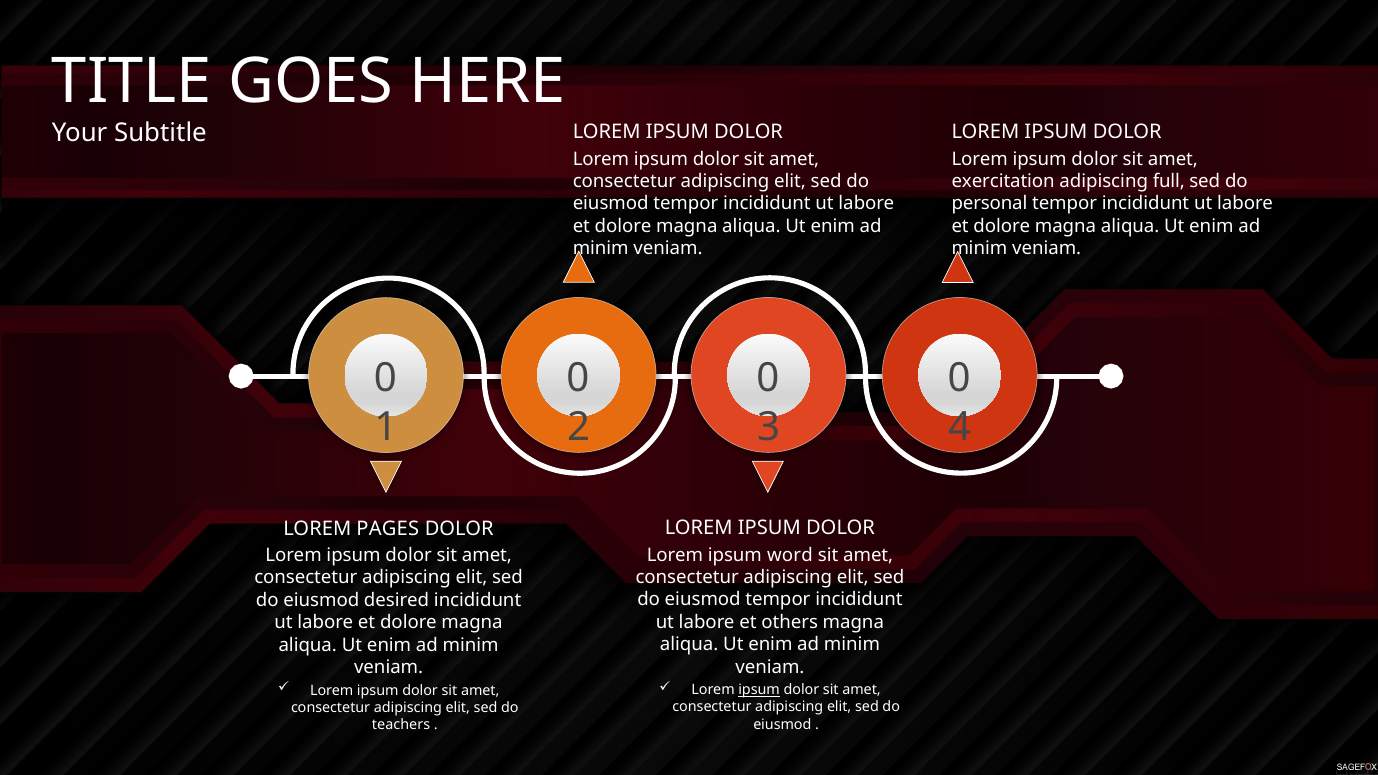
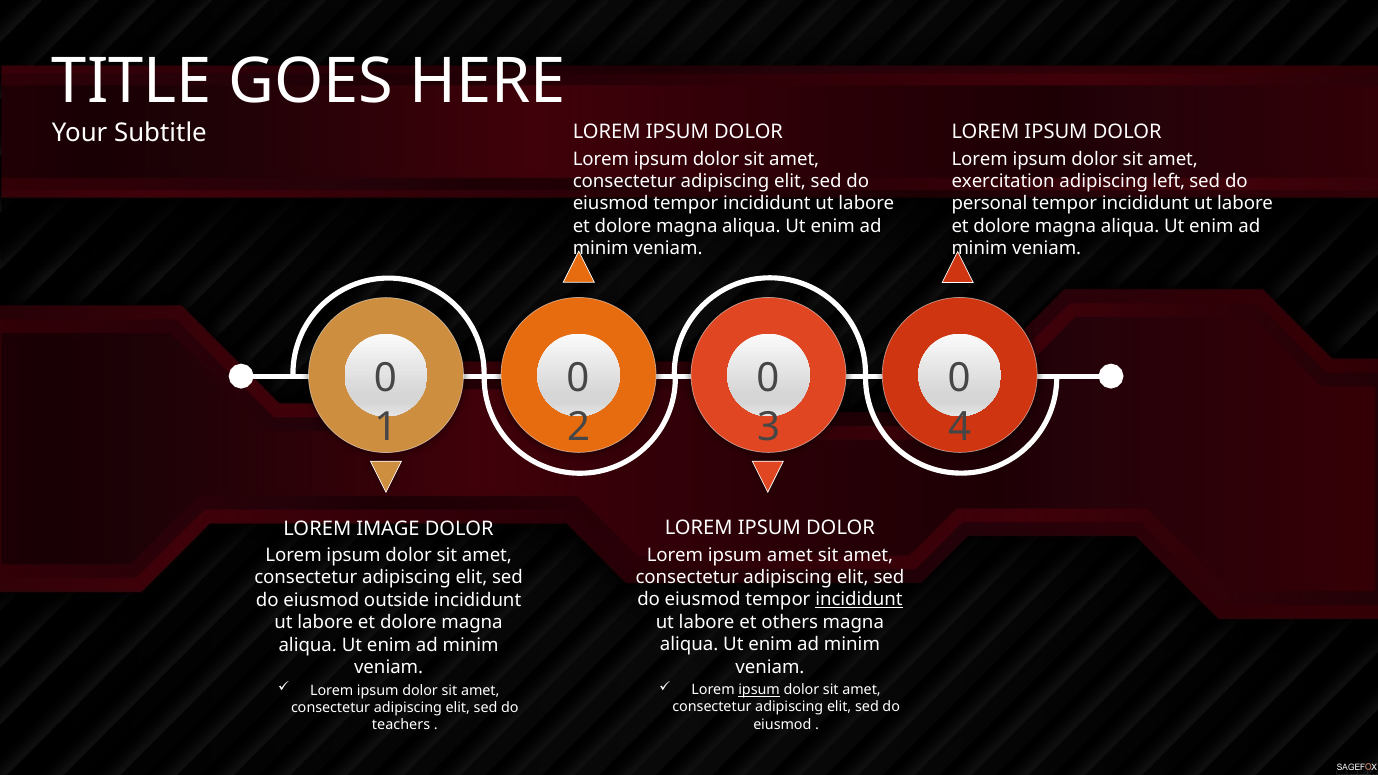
full: full -> left
PAGES: PAGES -> IMAGE
ipsum word: word -> amet
incididunt at (859, 600) underline: none -> present
desired: desired -> outside
